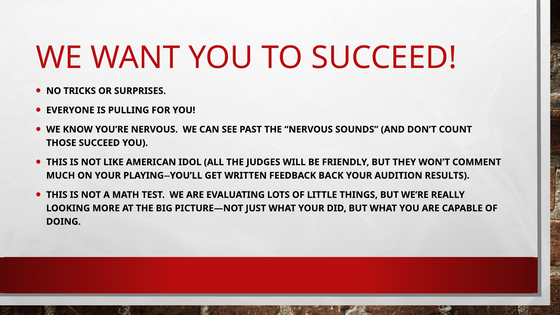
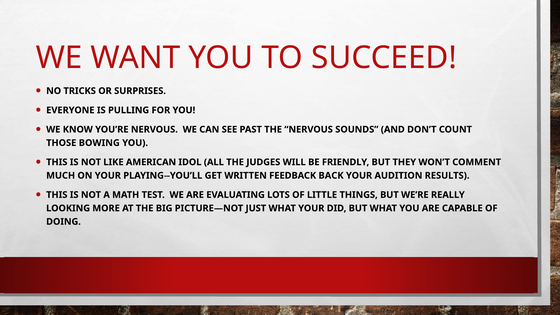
THOSE SUCCEED: SUCCEED -> BOWING
